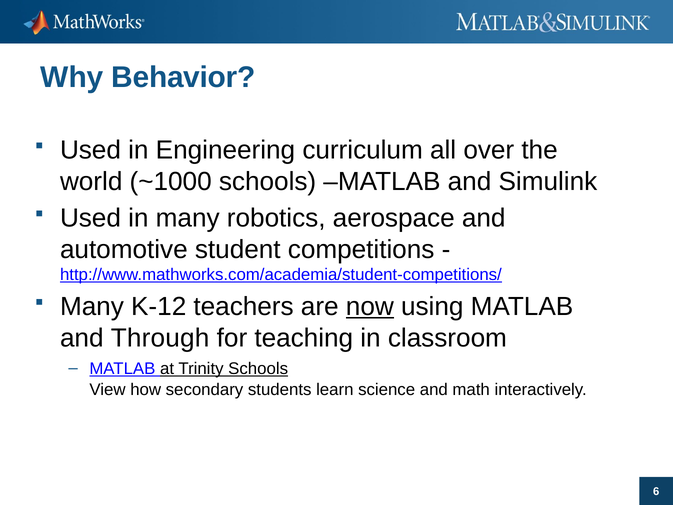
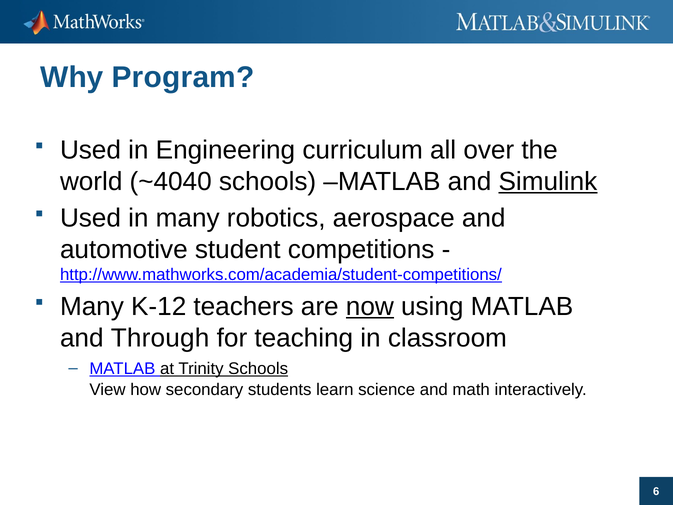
Behavior: Behavior -> Program
~1000: ~1000 -> ~4040
Simulink underline: none -> present
